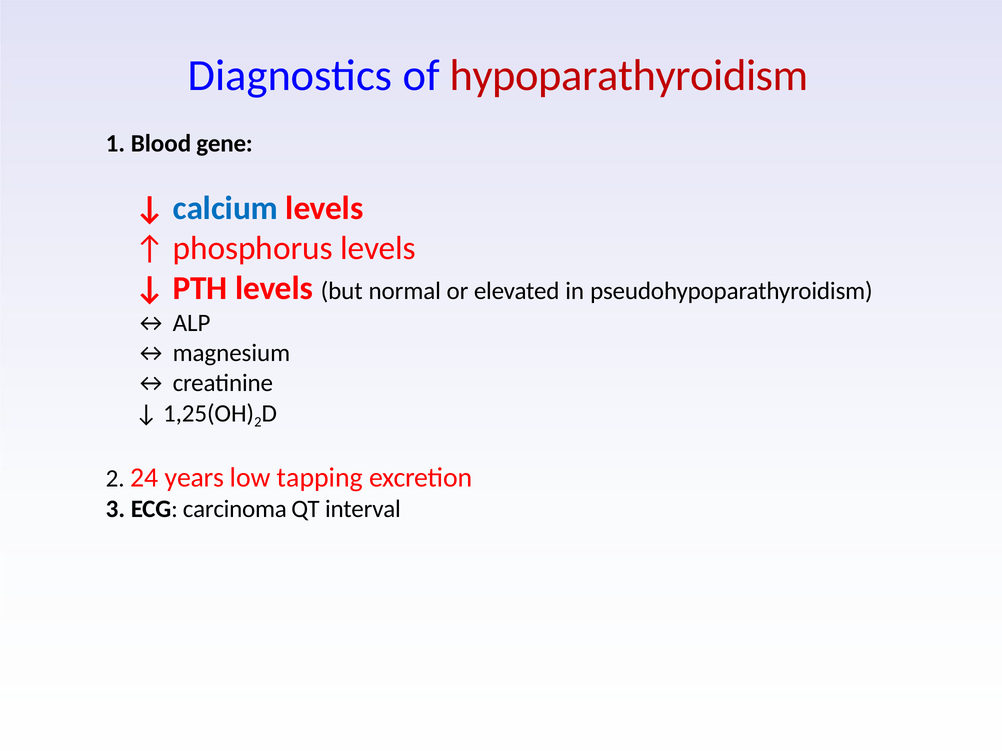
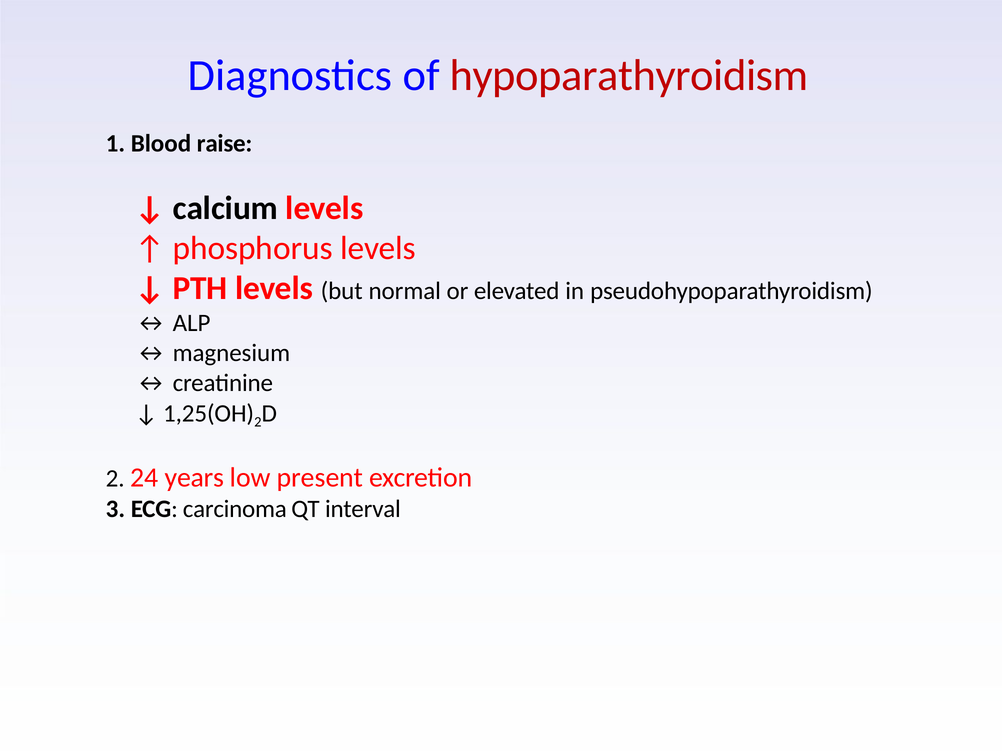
gene: gene -> raise
calcium colour: blue -> black
tapping: tapping -> present
